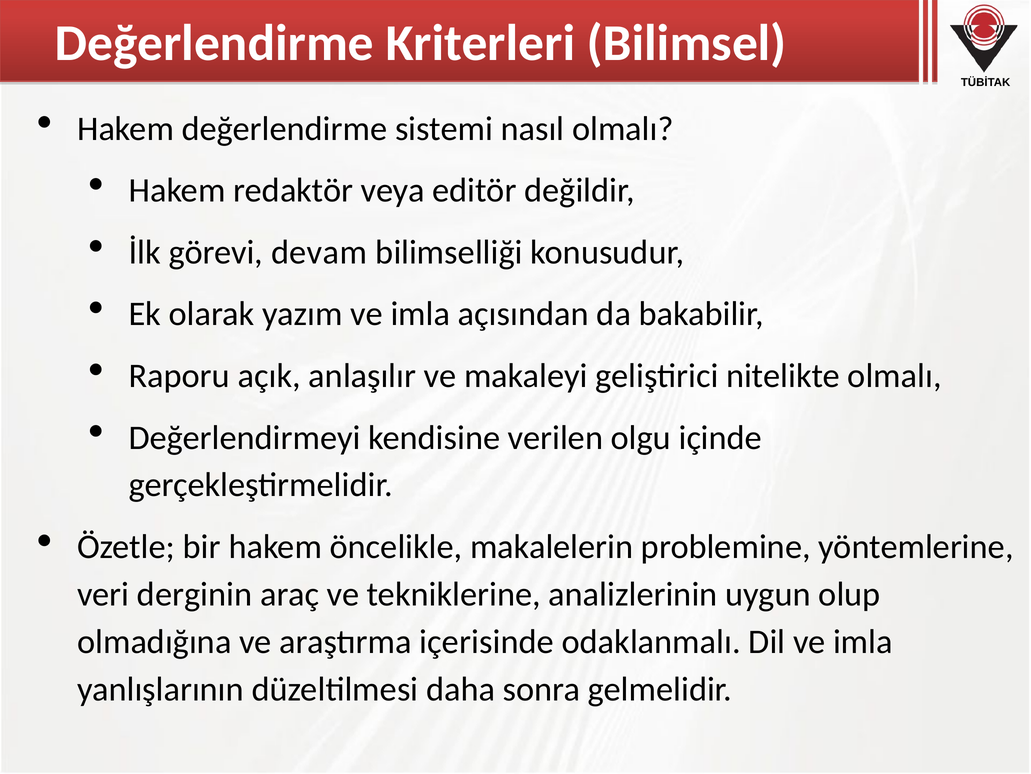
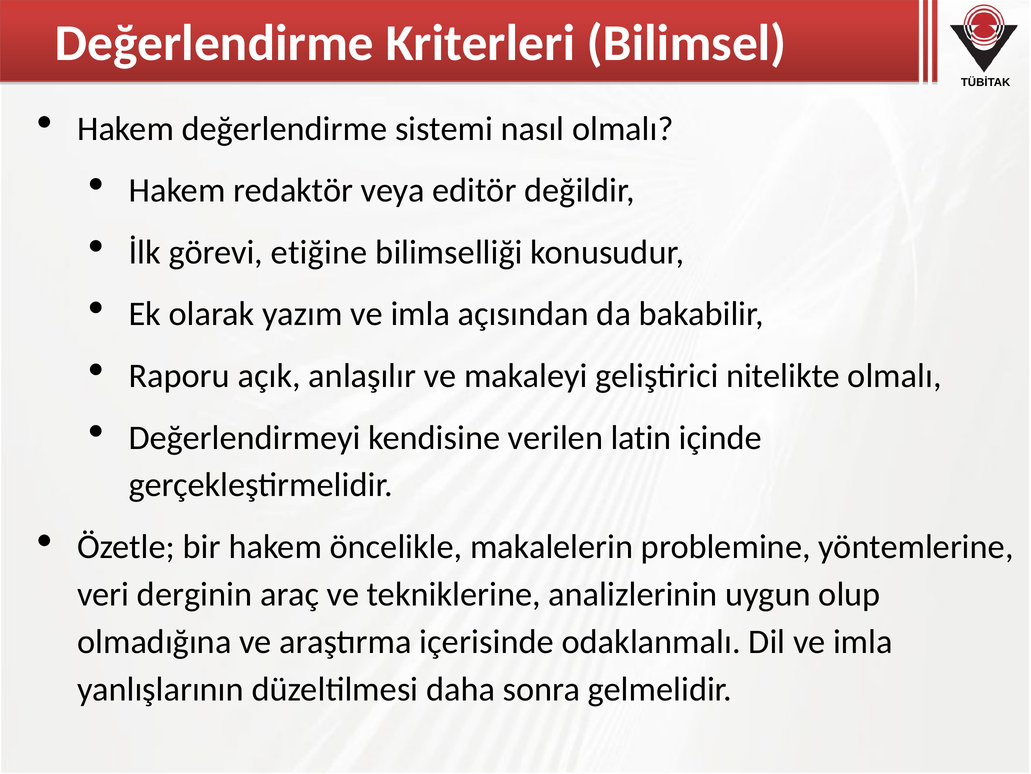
devam: devam -> etiğine
olgu: olgu -> latin
